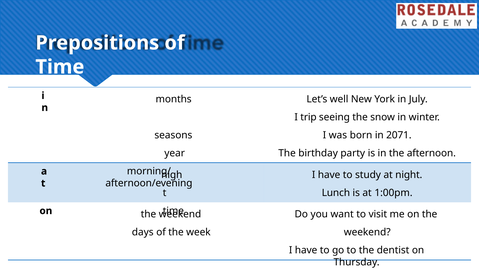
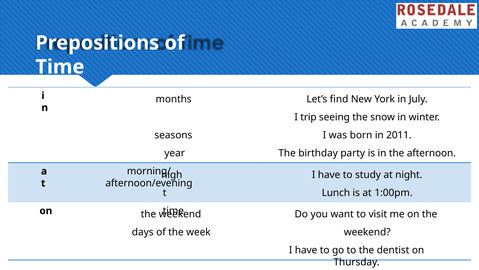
well: well -> find
2071: 2071 -> 2011
